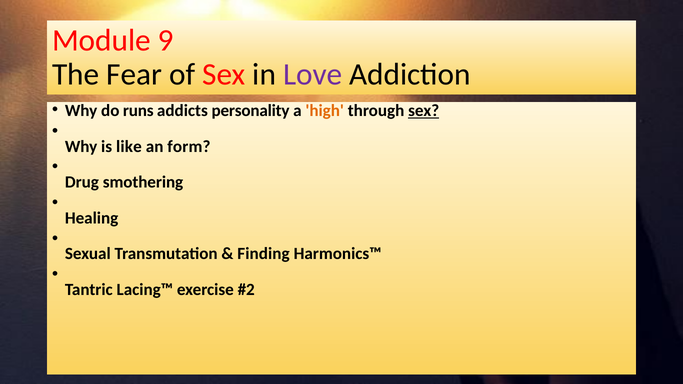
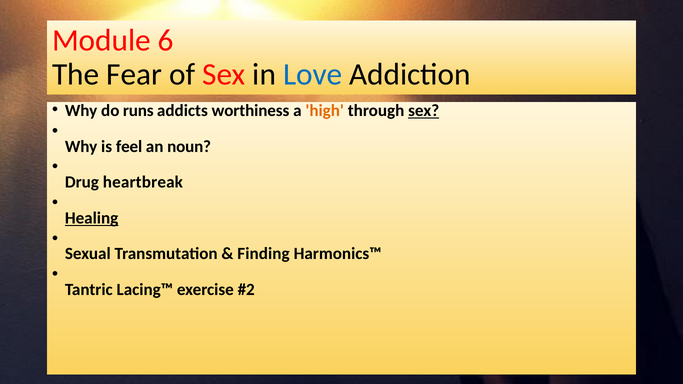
9: 9 -> 6
Love colour: purple -> blue
personality: personality -> worthiness
like: like -> feel
form: form -> noun
smothering: smothering -> heartbreak
Healing underline: none -> present
